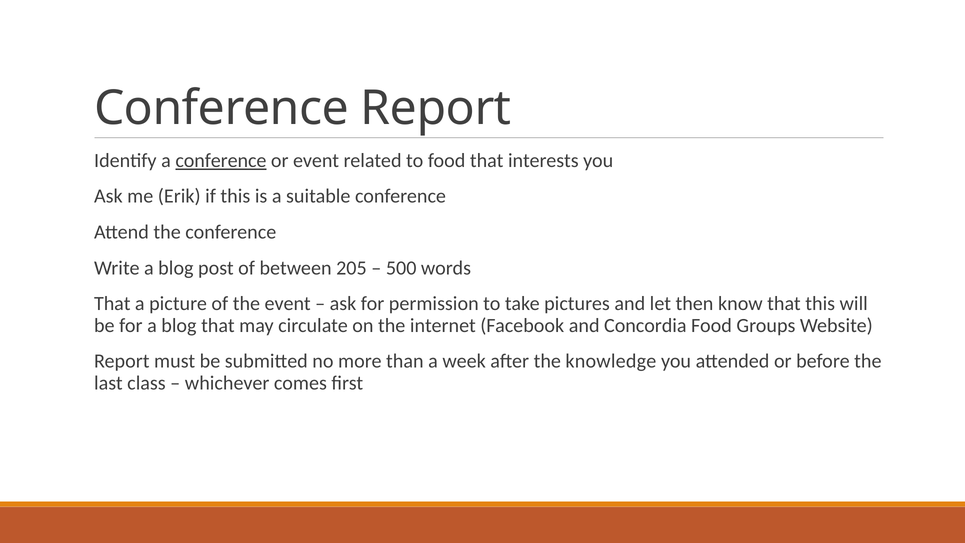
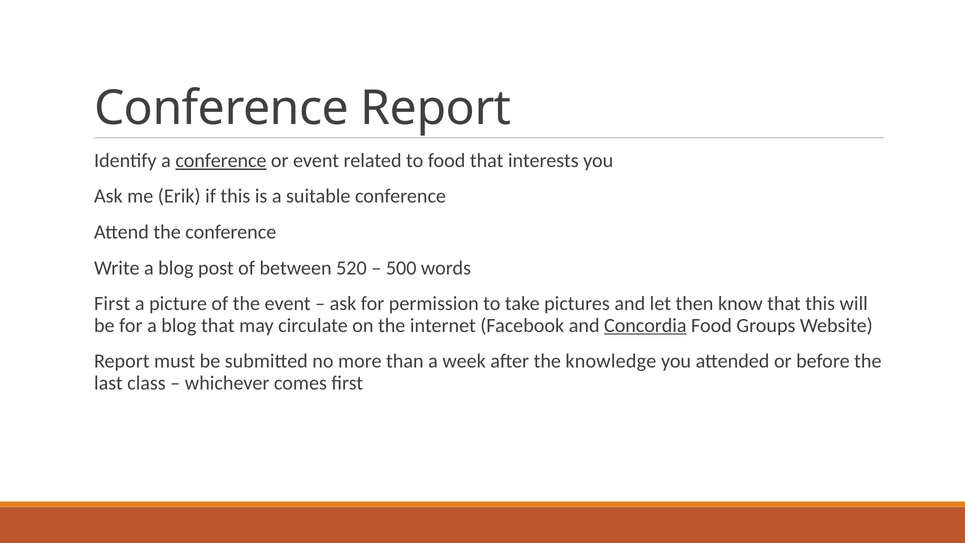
205: 205 -> 520
That at (112, 304): That -> First
Concordia underline: none -> present
